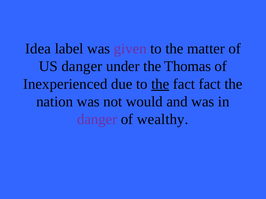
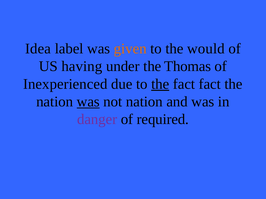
given colour: purple -> orange
matter: matter -> would
US danger: danger -> having
was at (88, 102) underline: none -> present
not would: would -> nation
wealthy: wealthy -> required
